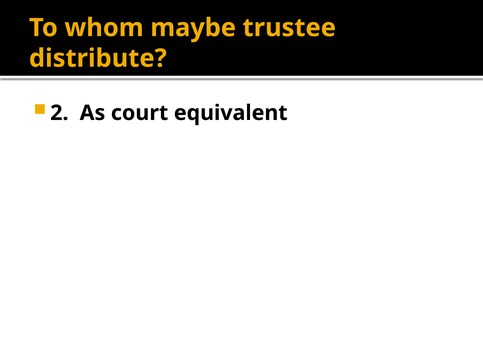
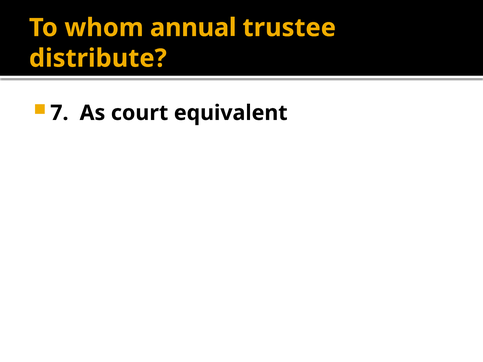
maybe: maybe -> annual
2: 2 -> 7
